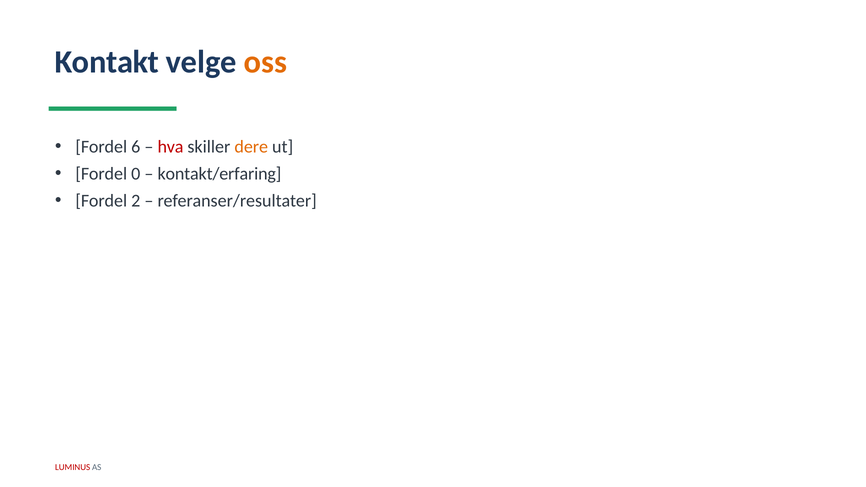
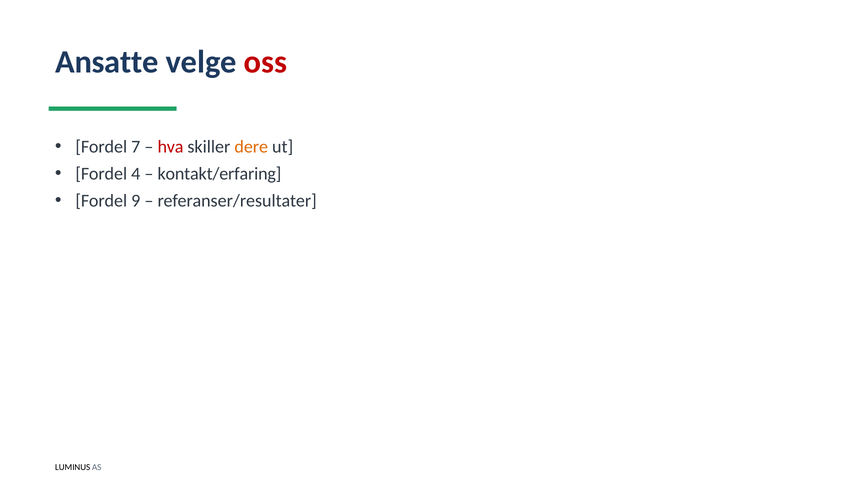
Kontakt: Kontakt -> Ansatte
oss colour: orange -> red
6: 6 -> 7
0: 0 -> 4
2: 2 -> 9
LUMINUS colour: red -> black
